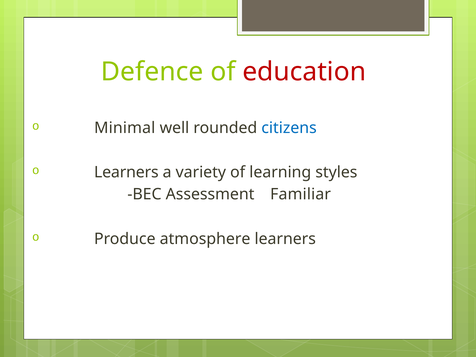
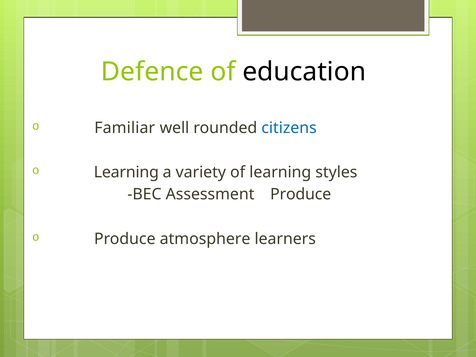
education colour: red -> black
Minimal: Minimal -> Familiar
Learners at (126, 172): Learners -> Learning
Assessment Familiar: Familiar -> Produce
